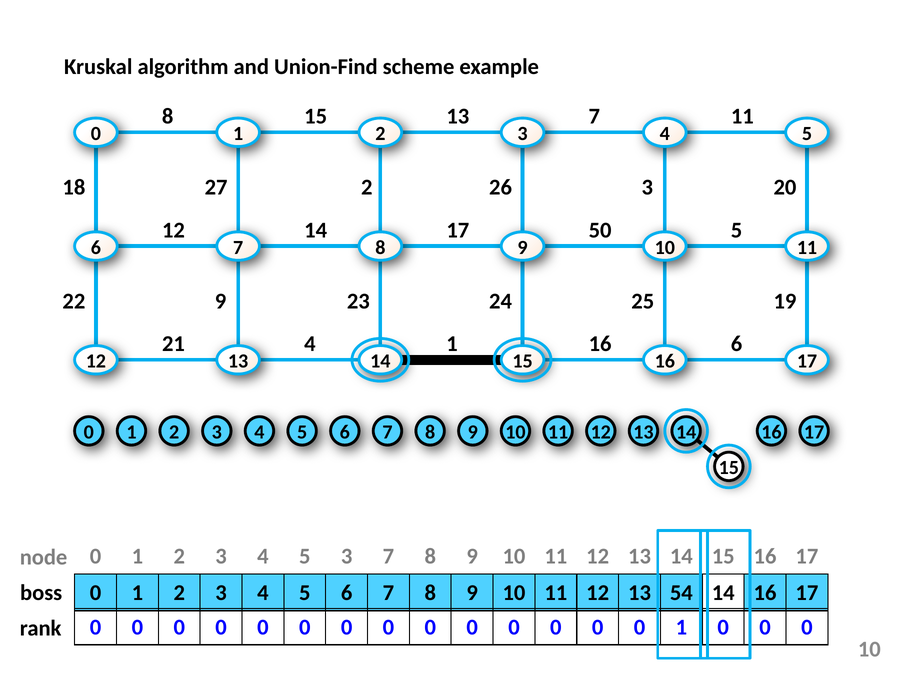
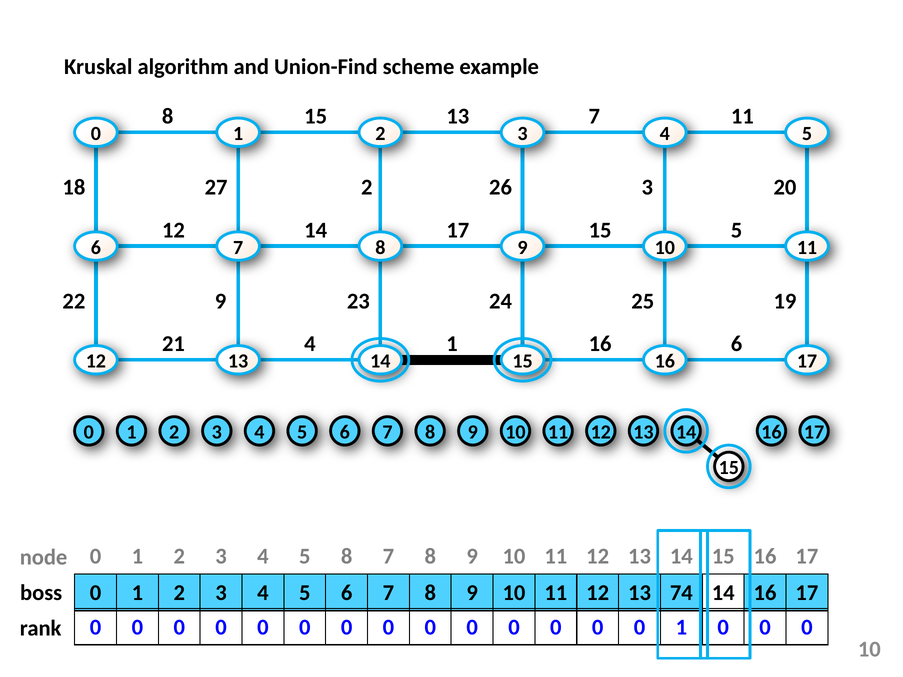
14 17 50: 50 -> 15
5 3: 3 -> 8
54: 54 -> 74
